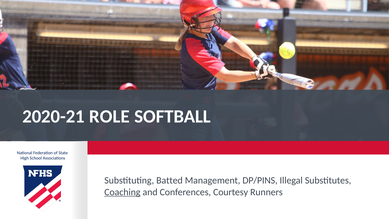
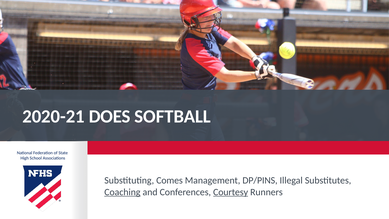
ROLE: ROLE -> DOES
Batted: Batted -> Comes
Courtesy underline: none -> present
